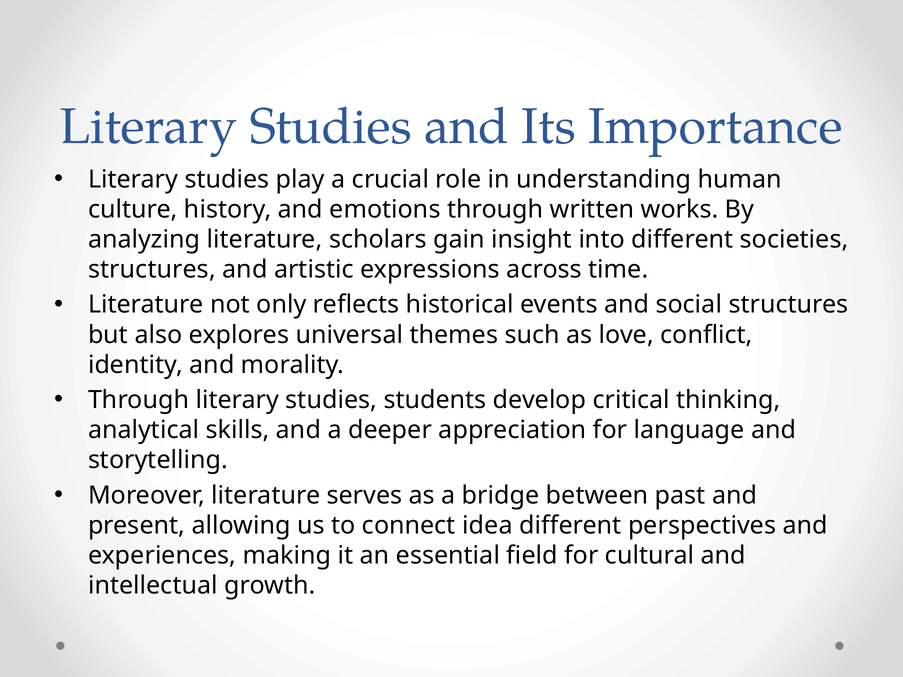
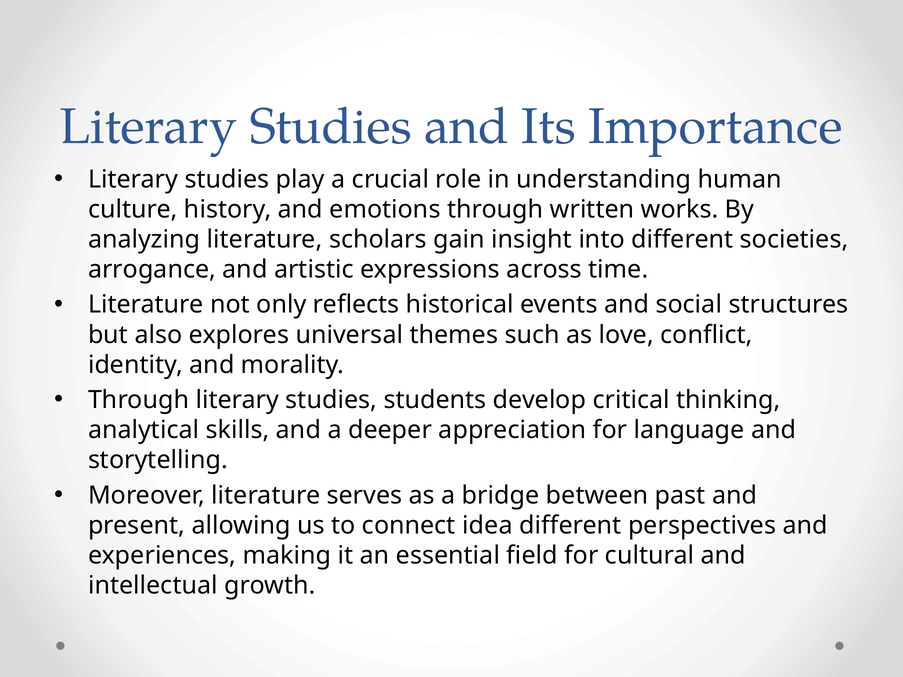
structures at (152, 270): structures -> arrogance
